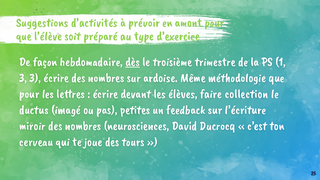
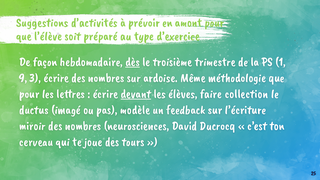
3 at (23, 78): 3 -> 9
devant underline: none -> present
petites: petites -> modèle
